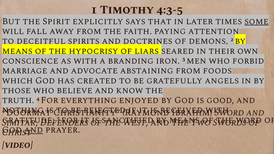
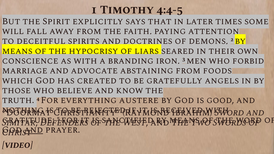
4:3-5: 4:3-5 -> 4:4-5
some underline: present -> none
enjoyed: enjoyed -> austere
